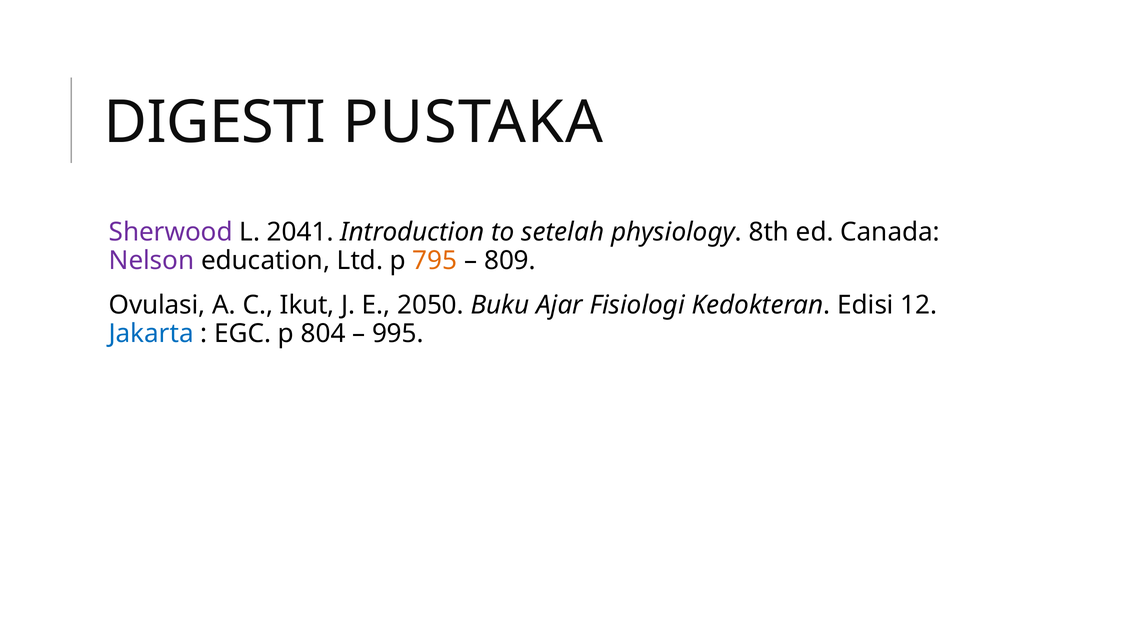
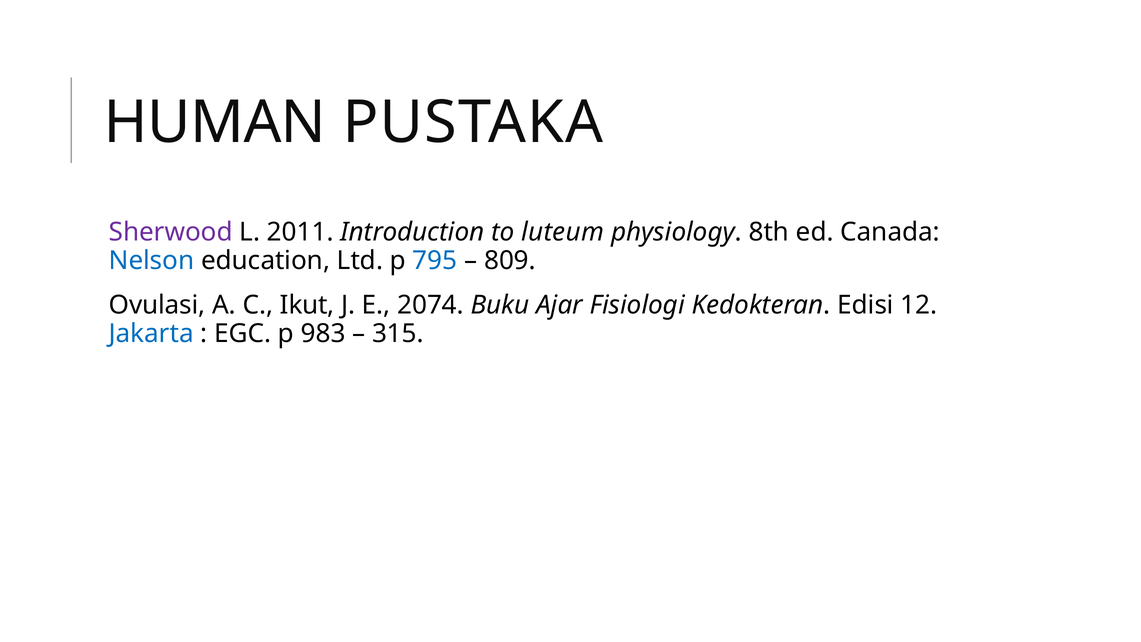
DIGESTI: DIGESTI -> HUMAN
2041: 2041 -> 2011
setelah: setelah -> luteum
Nelson colour: purple -> blue
795 colour: orange -> blue
2050: 2050 -> 2074
804: 804 -> 983
995: 995 -> 315
